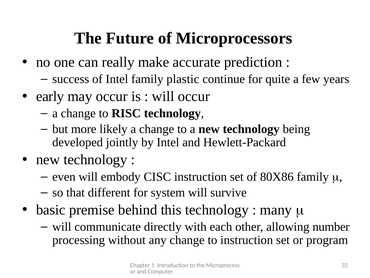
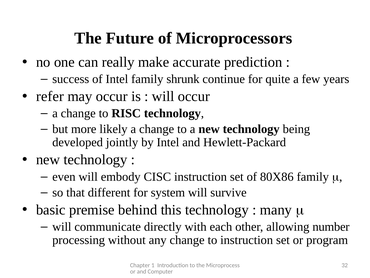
plastic: plastic -> shrunk
early: early -> refer
